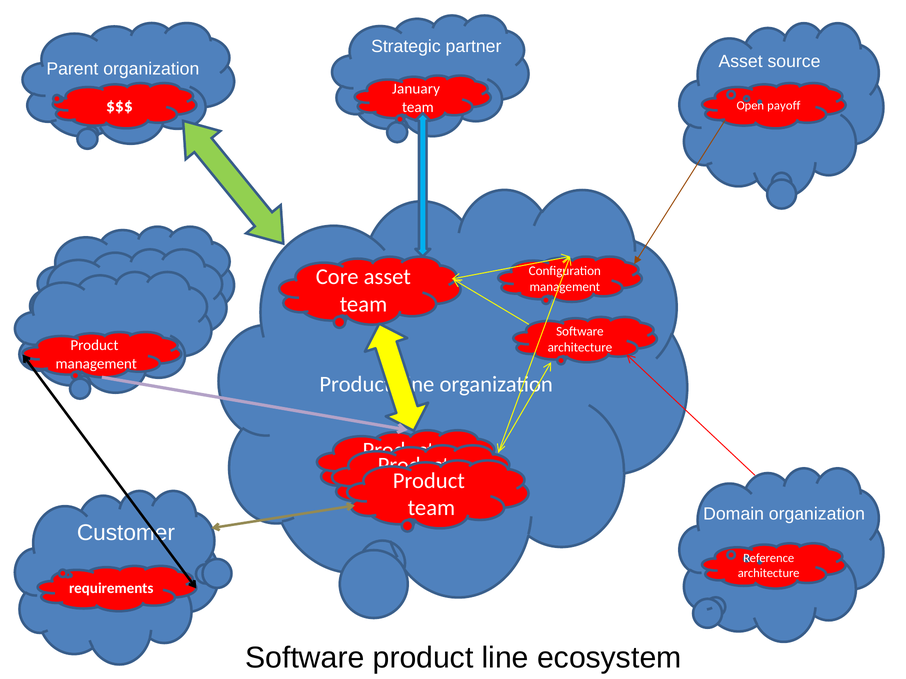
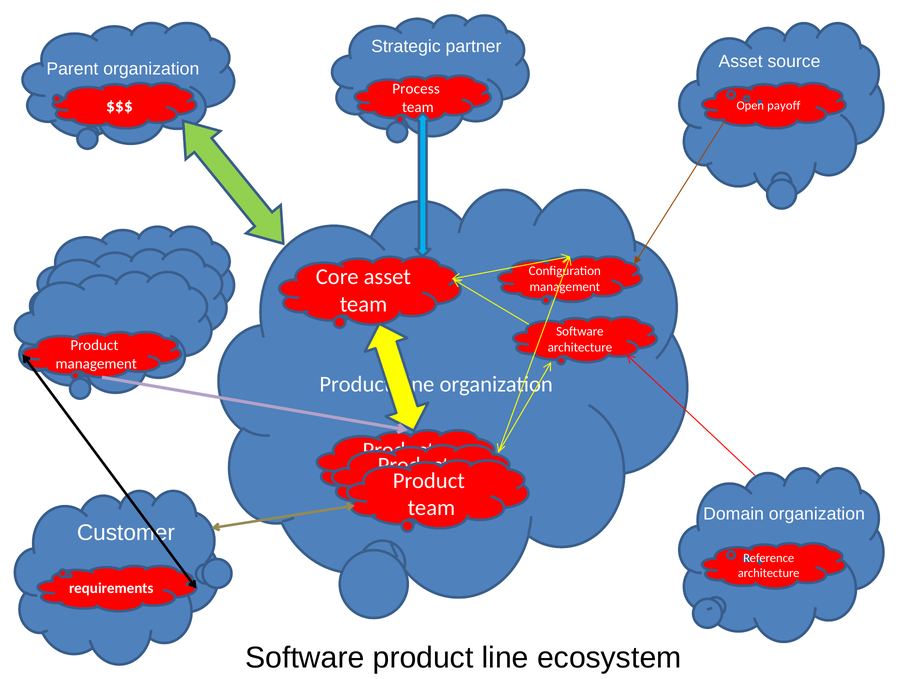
January: January -> Process
